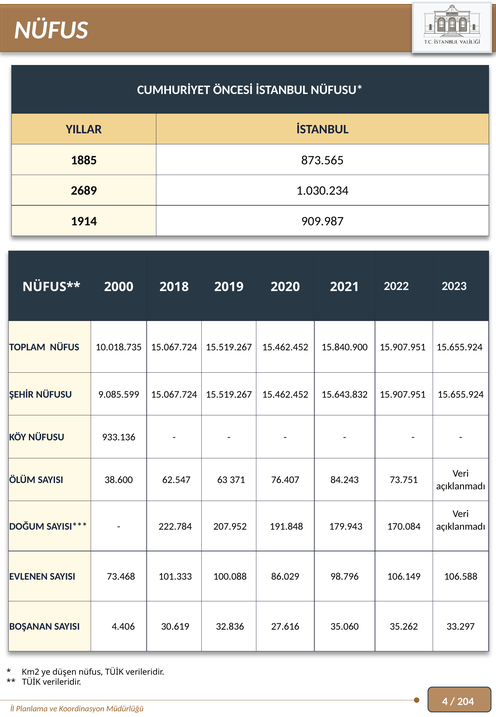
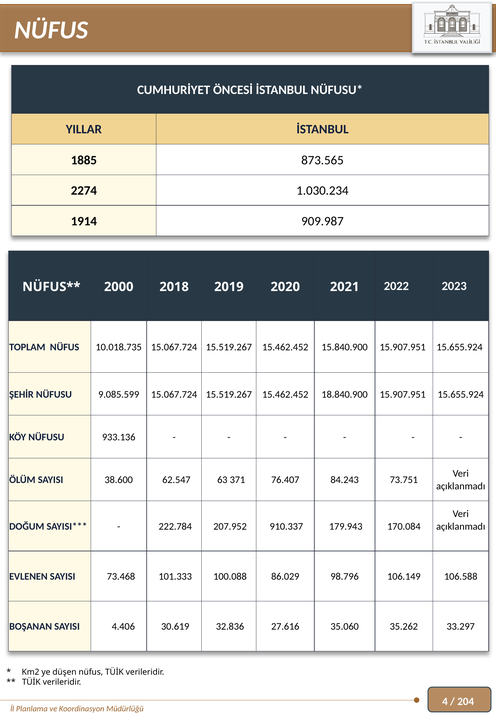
2689: 2689 -> 2274
15.643.832: 15.643.832 -> 18.840.900
191.848: 191.848 -> 910.337
